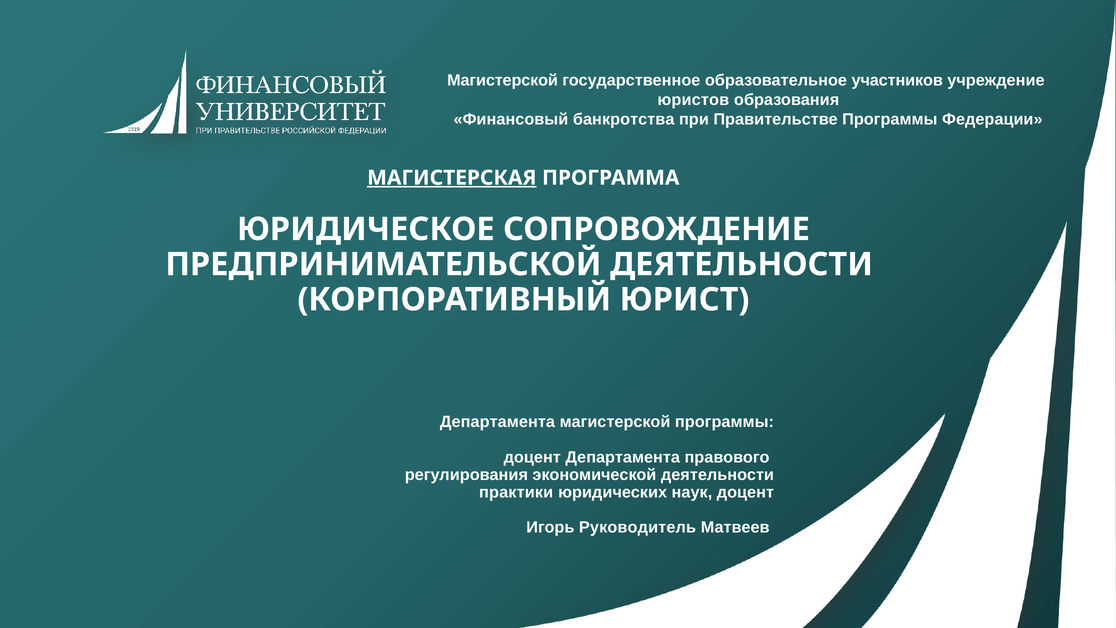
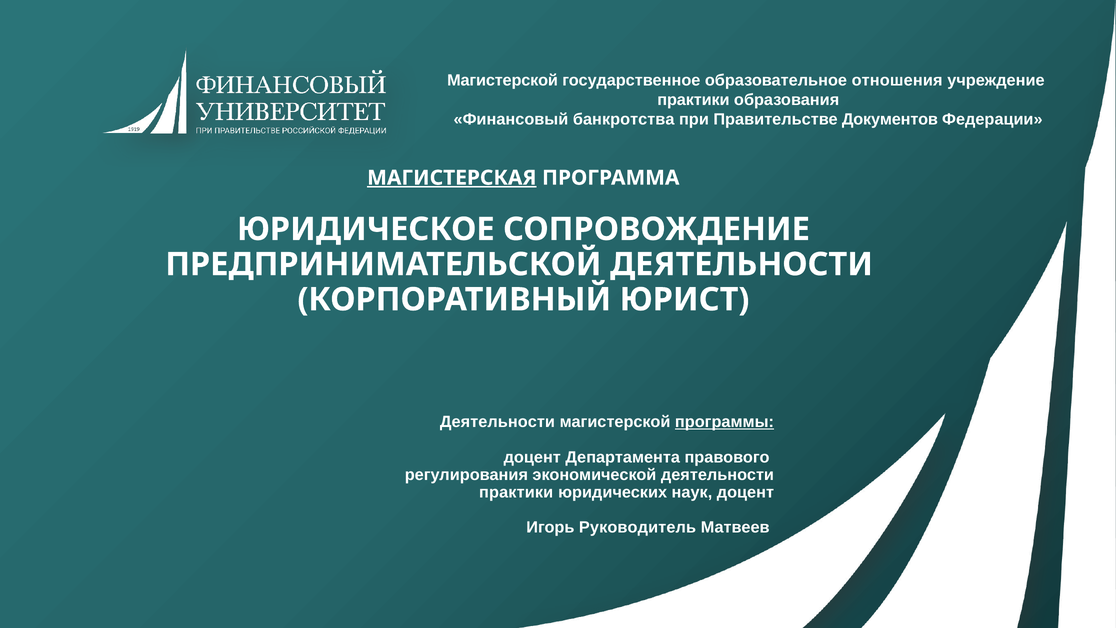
участников: участников -> отношения
юристов at (693, 100): юристов -> практики
Правительстве Программы: Программы -> Документов
Департамента at (497, 422): Департамента -> Деятельности
программы at (724, 422) underline: none -> present
